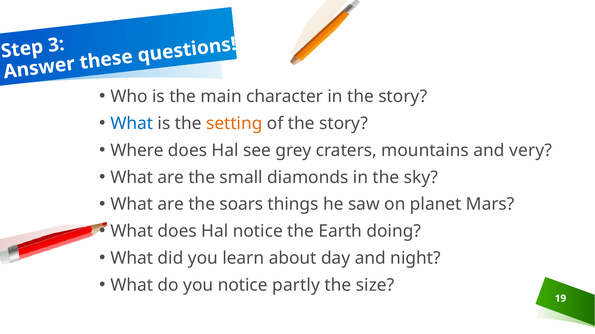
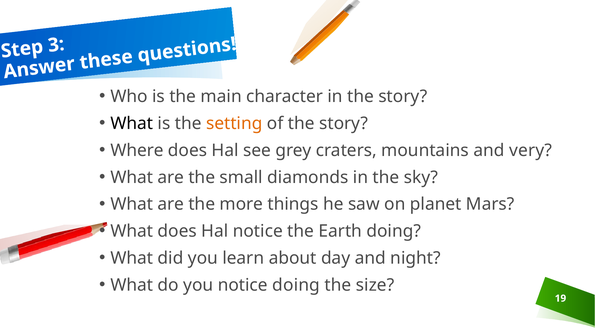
What at (132, 124) colour: blue -> black
soars: soars -> more
notice partly: partly -> doing
